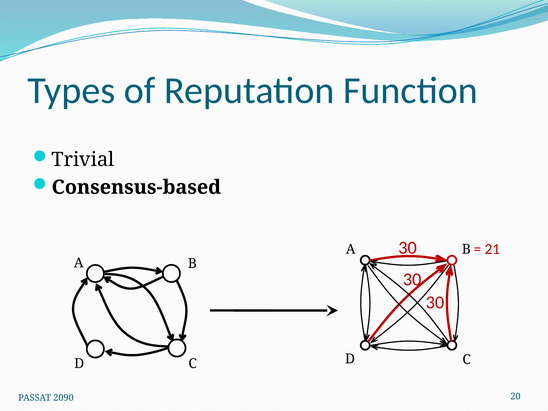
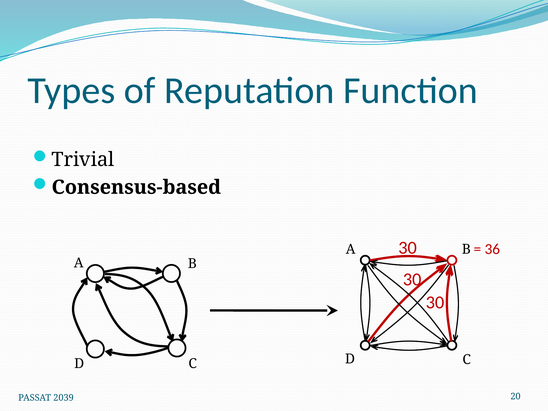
21: 21 -> 36
2090: 2090 -> 2039
